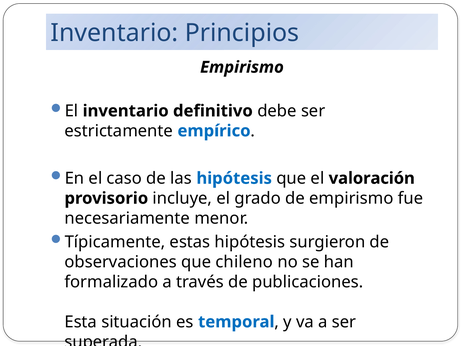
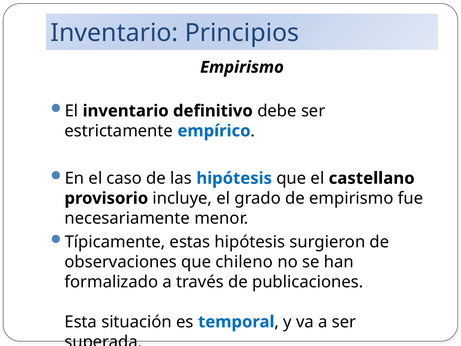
valoración: valoración -> castellano
